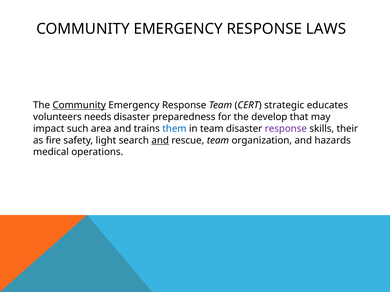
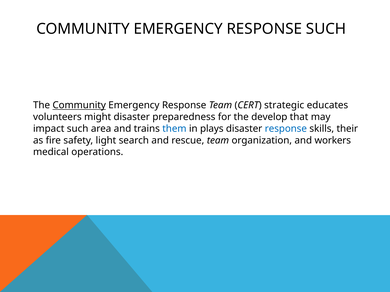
RESPONSE LAWS: LAWS -> SUCH
needs: needs -> might
in team: team -> plays
response at (286, 129) colour: purple -> blue
and at (160, 141) underline: present -> none
hazards: hazards -> workers
